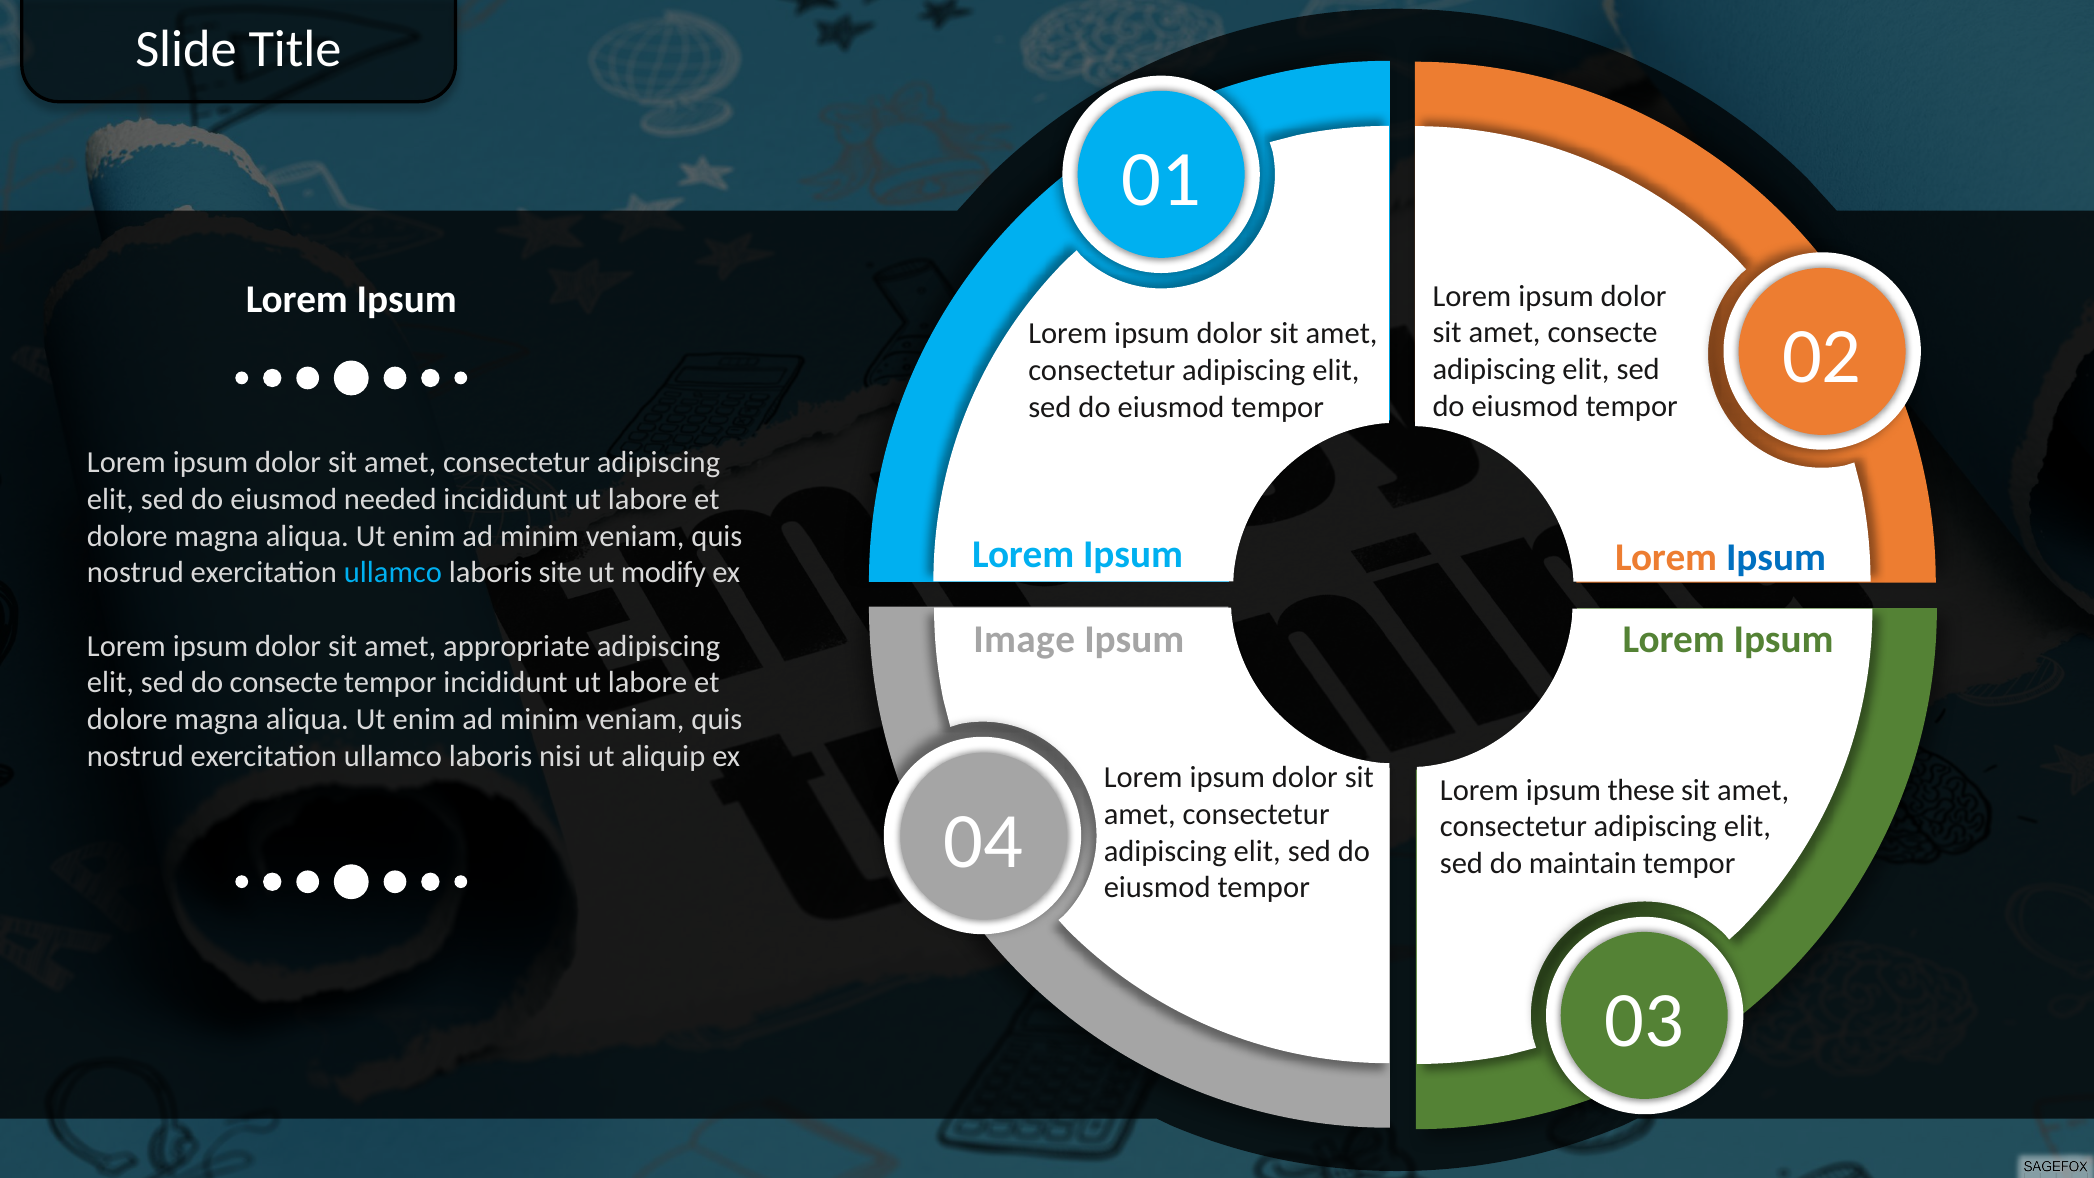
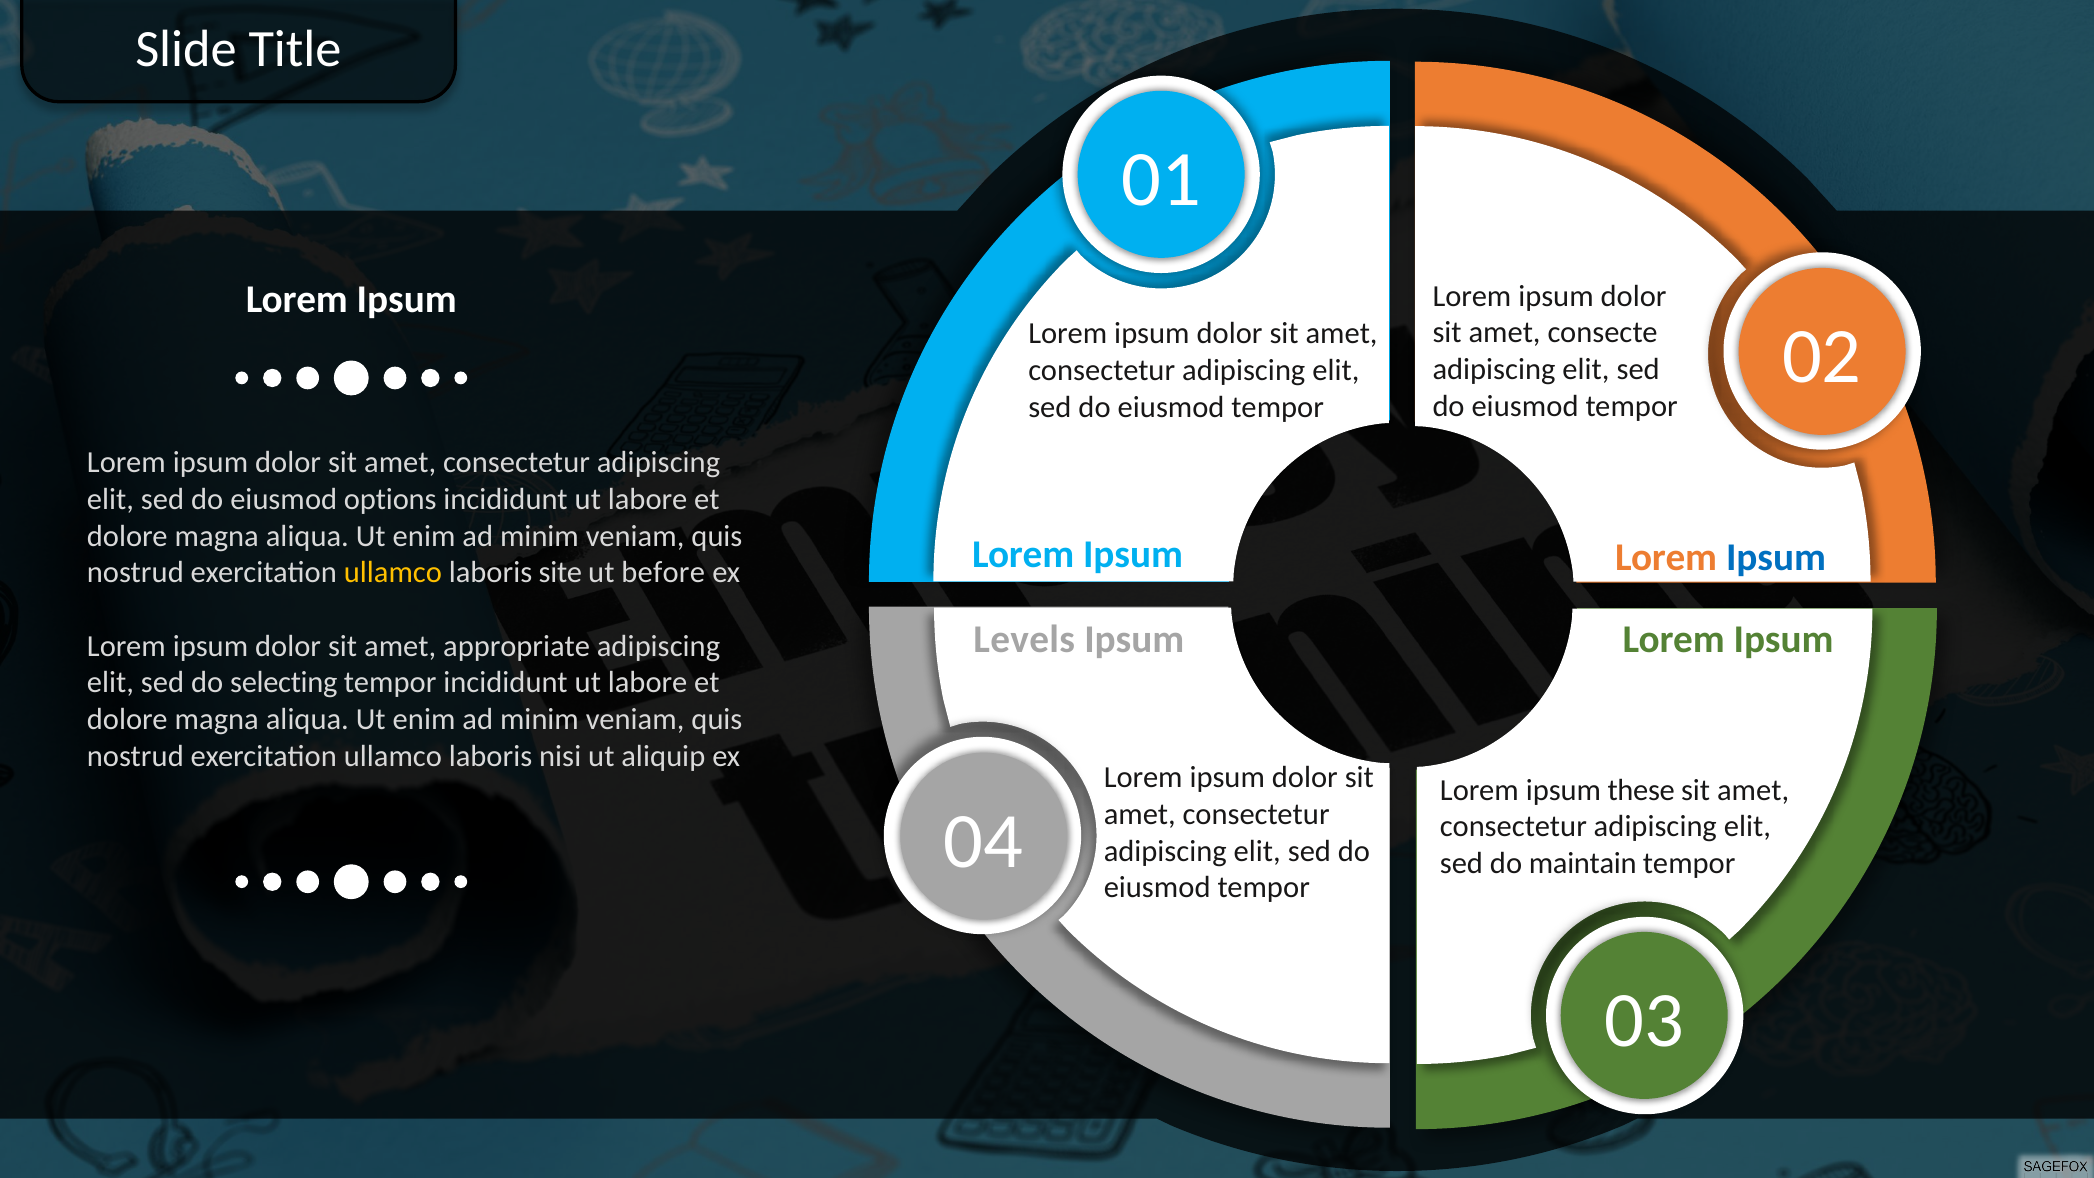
needed: needed -> options
ullamco at (393, 573) colour: light blue -> yellow
modify: modify -> before
Image: Image -> Levels
do consecte: consecte -> selecting
